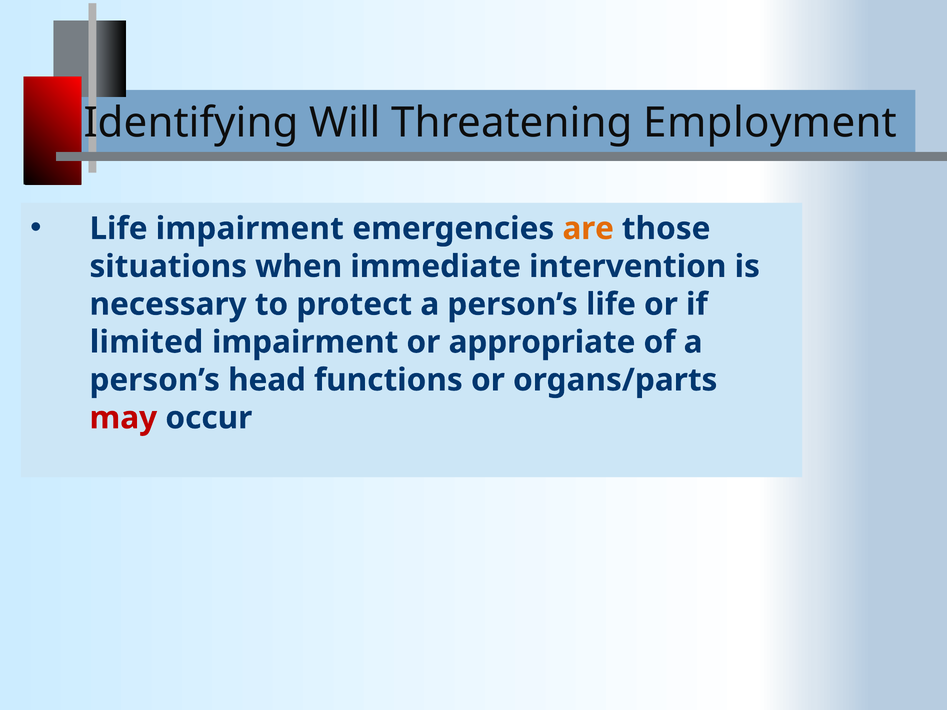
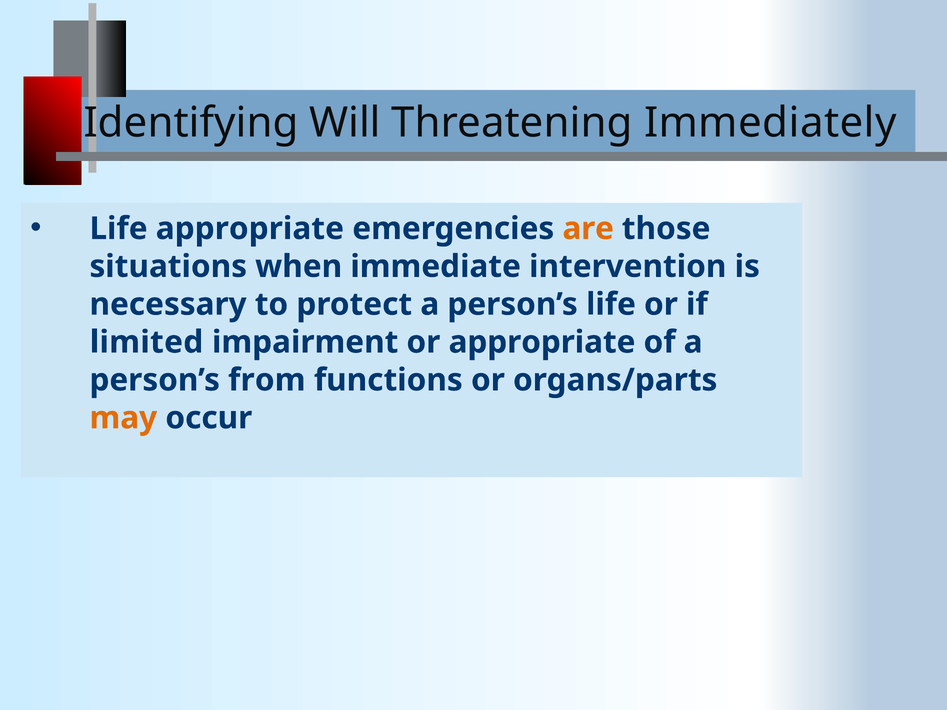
Employment: Employment -> Immediately
Life impairment: impairment -> appropriate
head: head -> from
may colour: red -> orange
